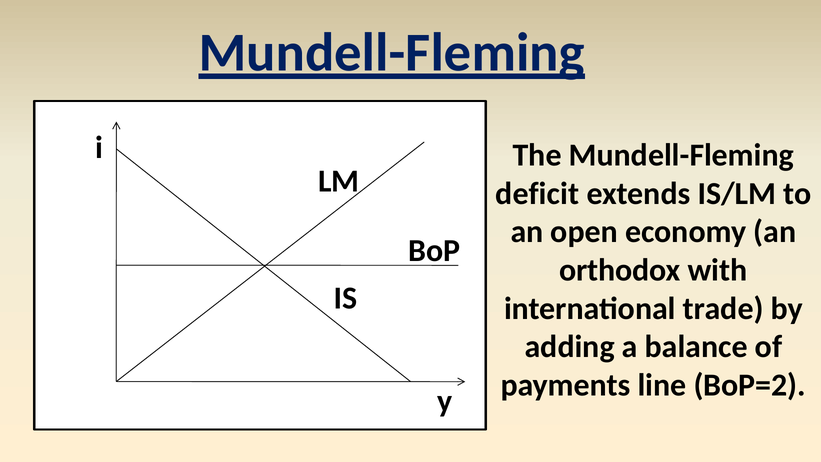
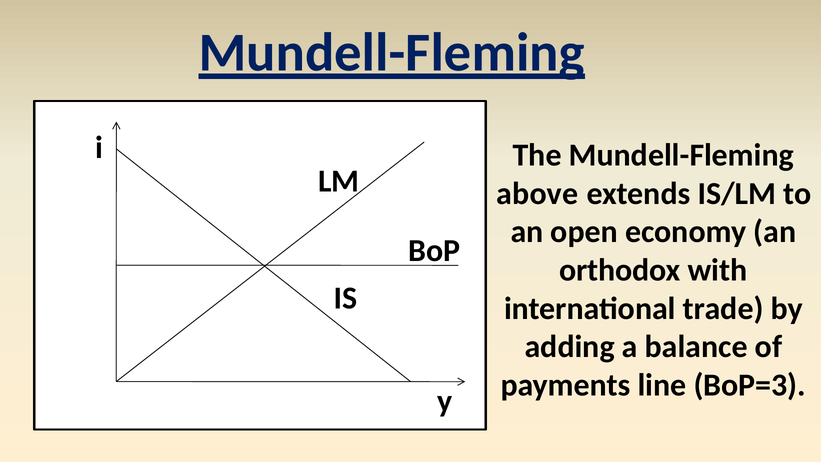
deficit: deficit -> above
BoP=2: BoP=2 -> BoP=3
